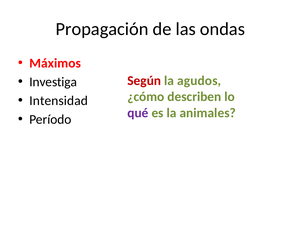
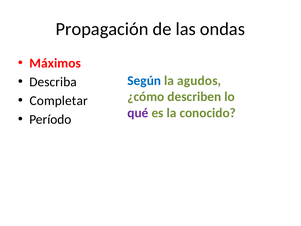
Investiga: Investiga -> Describa
Según colour: red -> blue
Intensidad: Intensidad -> Completar
animales: animales -> conocido
